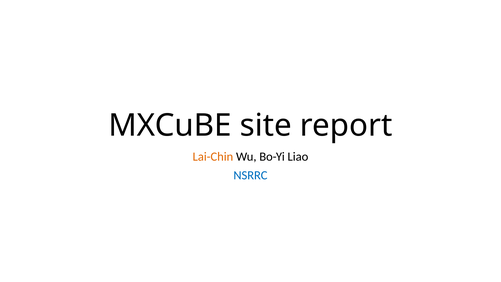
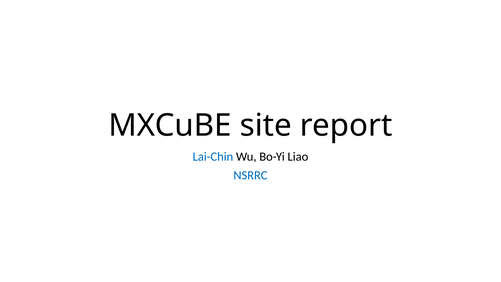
Lai-Chin colour: orange -> blue
